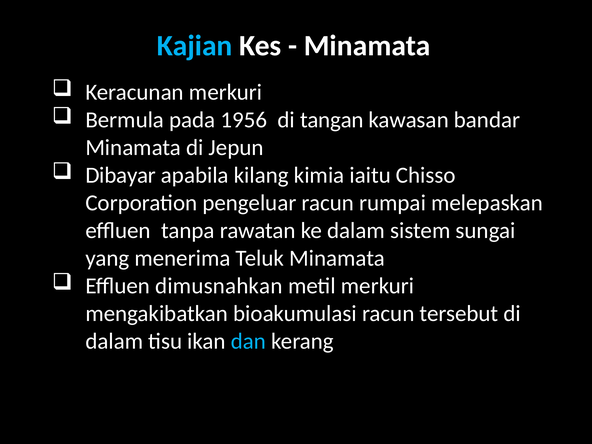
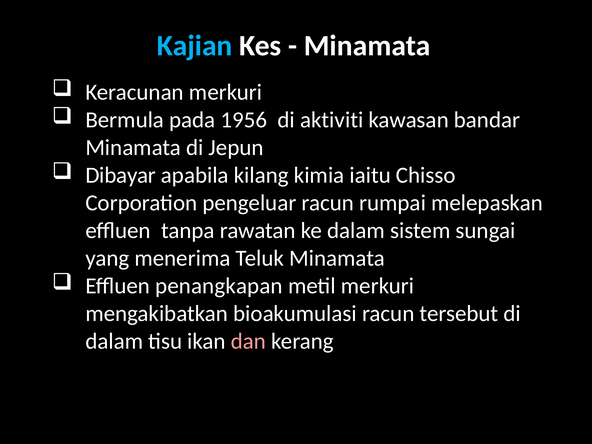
tangan: tangan -> aktiviti
dimusnahkan: dimusnahkan -> penangkapan
dan colour: light blue -> pink
